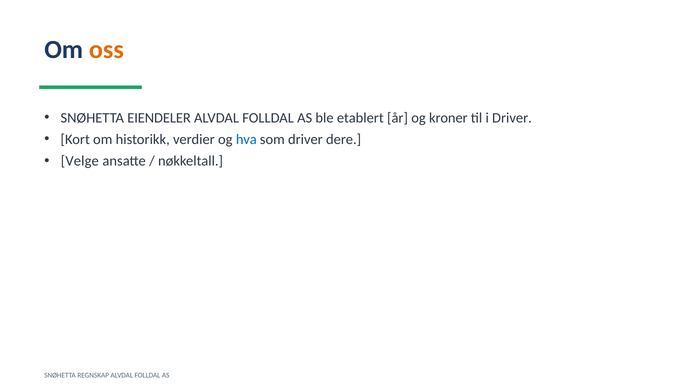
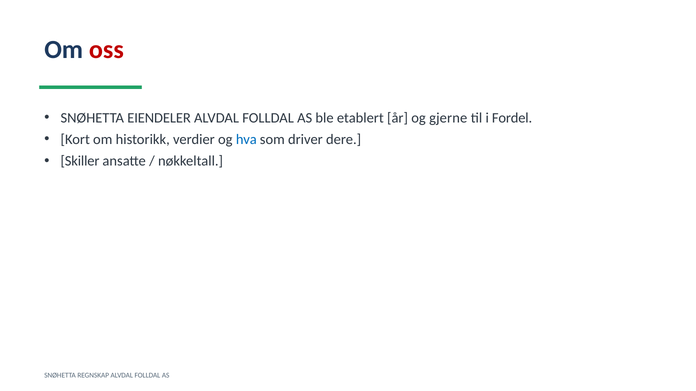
oss colour: orange -> red
kroner: kroner -> gjerne
i Driver: Driver -> Fordel
Velge: Velge -> Skiller
